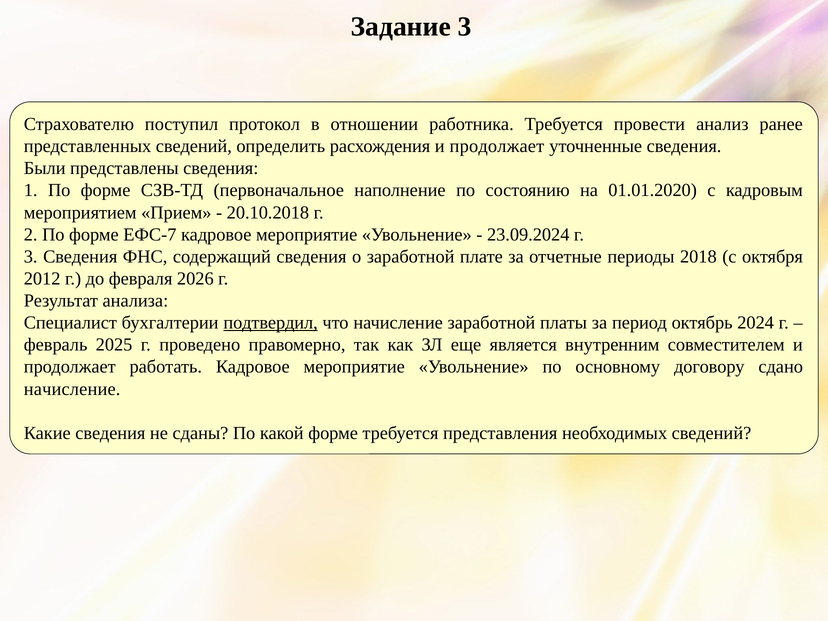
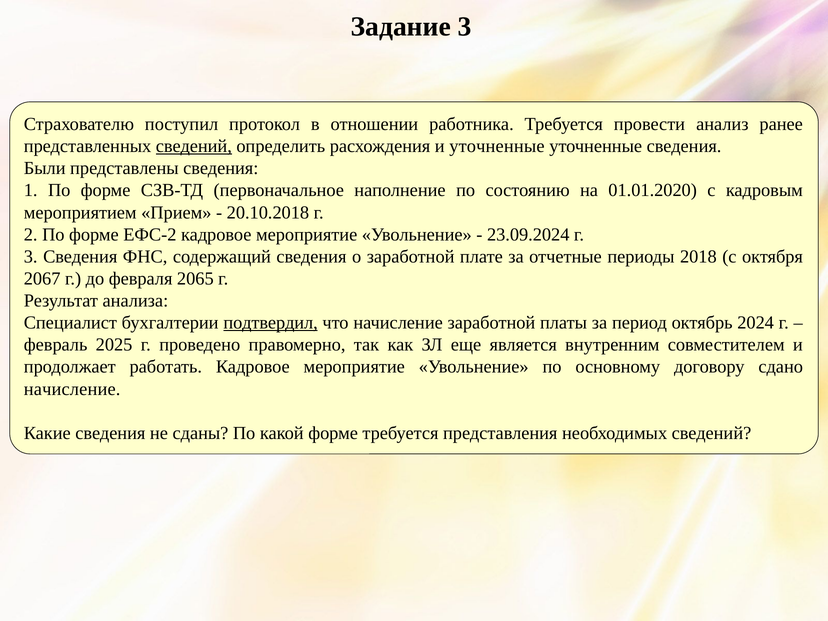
сведений at (194, 146) underline: none -> present
расхождения и продолжает: продолжает -> уточненные
ЕФС-7: ЕФС-7 -> ЕФС-2
2012: 2012 -> 2067
2026: 2026 -> 2065
